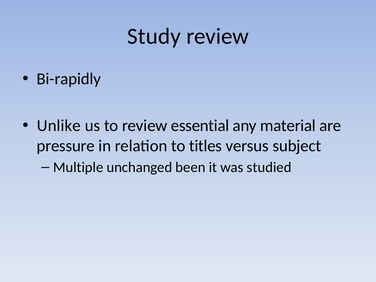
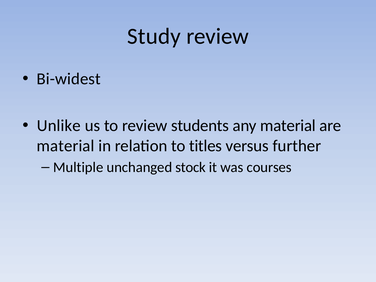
Bi-rapidly: Bi-rapidly -> Bi-widest
essential: essential -> students
pressure at (66, 146): pressure -> material
subject: subject -> further
been: been -> stock
studied: studied -> courses
